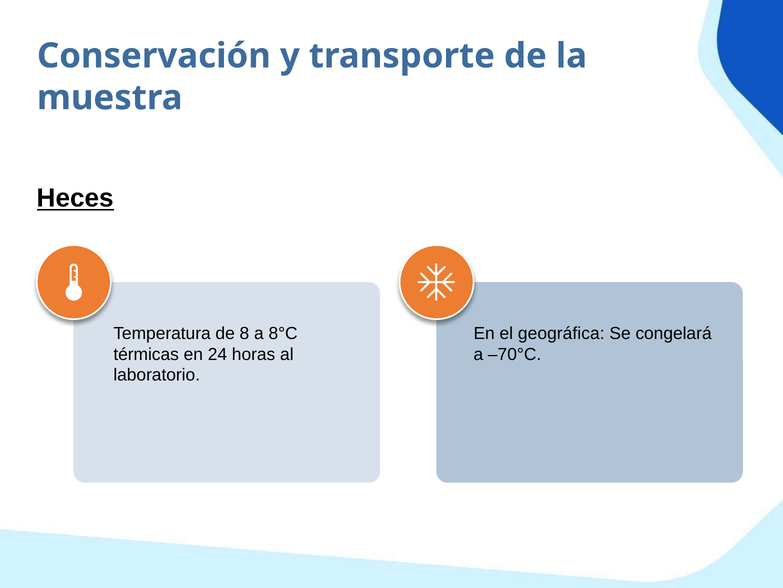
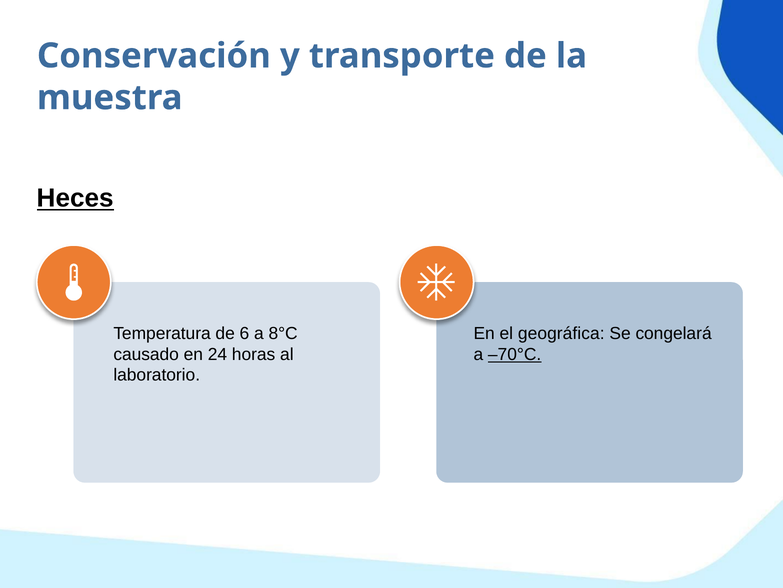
8: 8 -> 6
–70°C underline: none -> present
térmicas: térmicas -> causado
